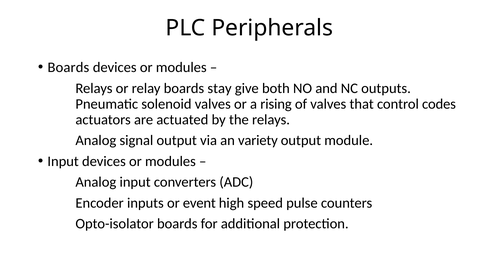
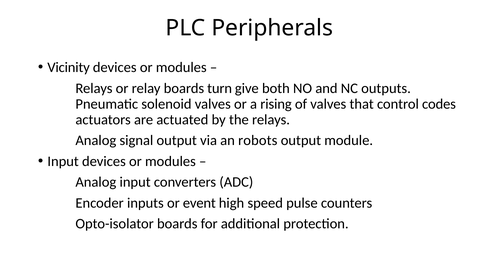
Boards at (68, 68): Boards -> Vicinity
stay: stay -> turn
variety: variety -> robots
